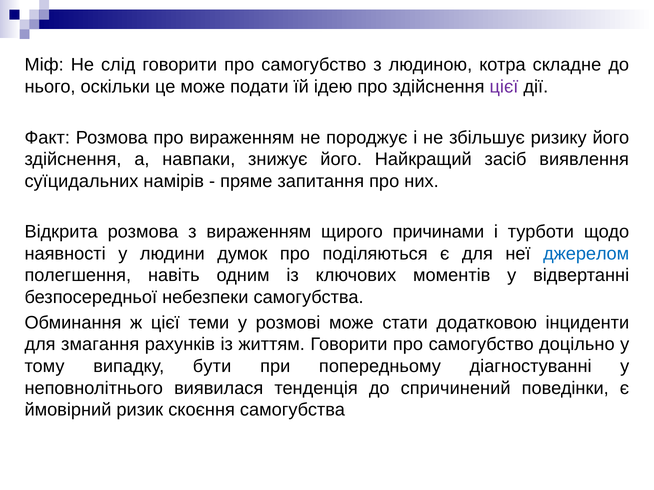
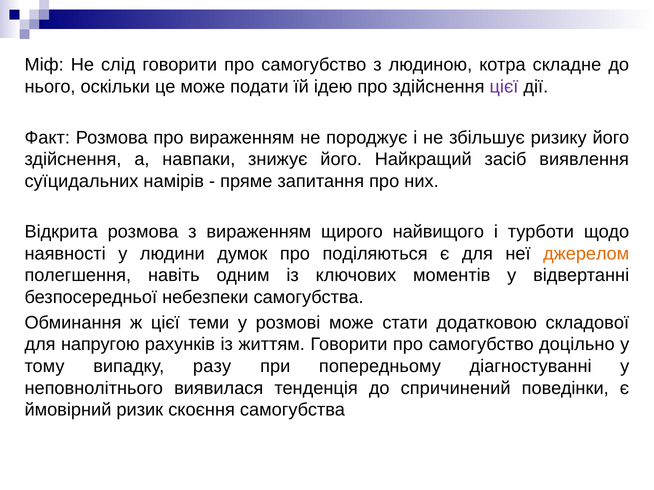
причинами: причинами -> найвищого
джерелом colour: blue -> orange
інциденти: інциденти -> складової
змагання: змагання -> напругою
бути: бути -> разу
